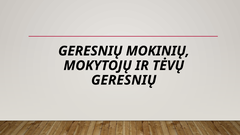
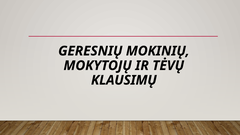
GERESNIŲ at (124, 80): GERESNIŲ -> KLAUSIMŲ
